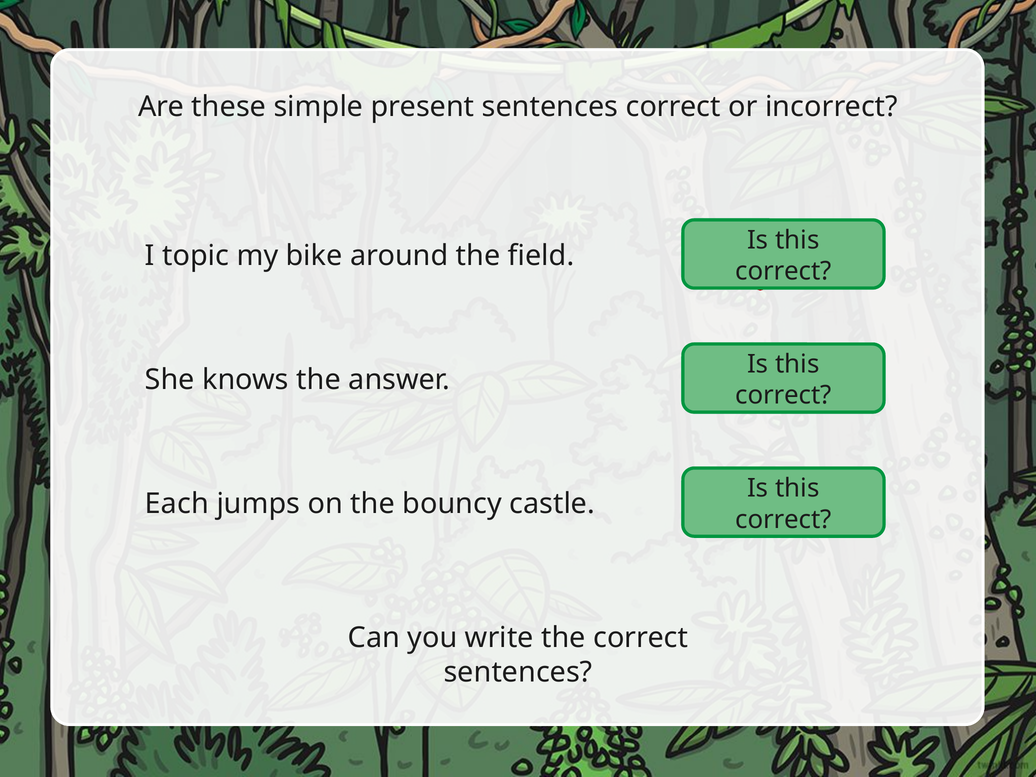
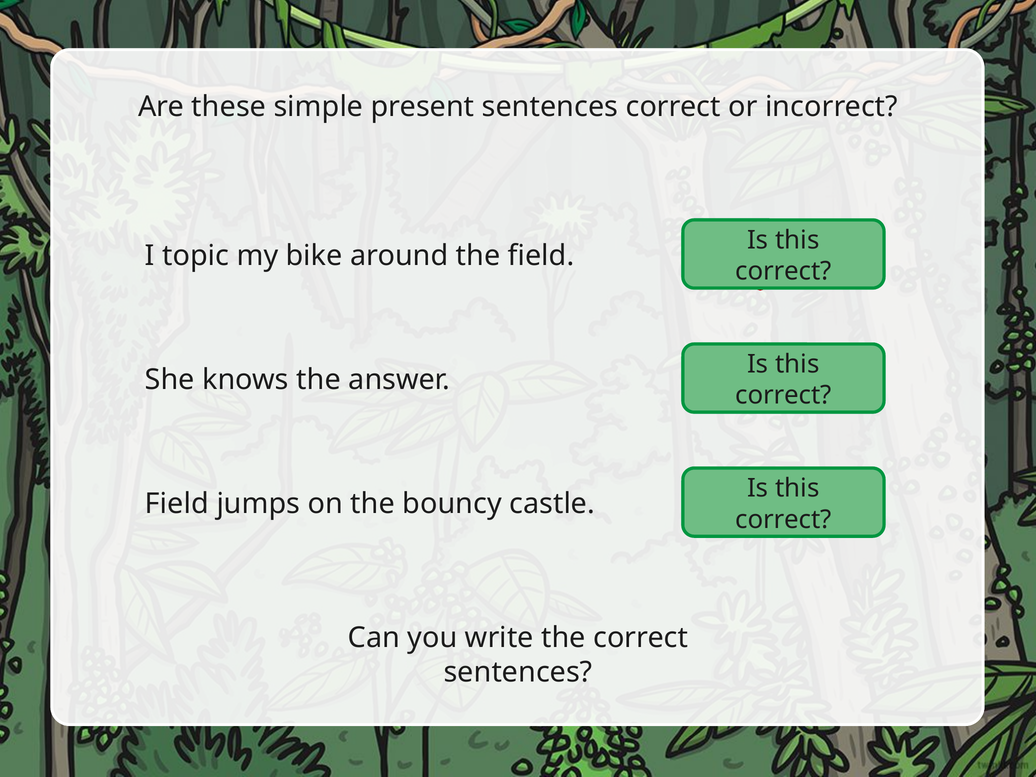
Each at (177, 504): Each -> Field
